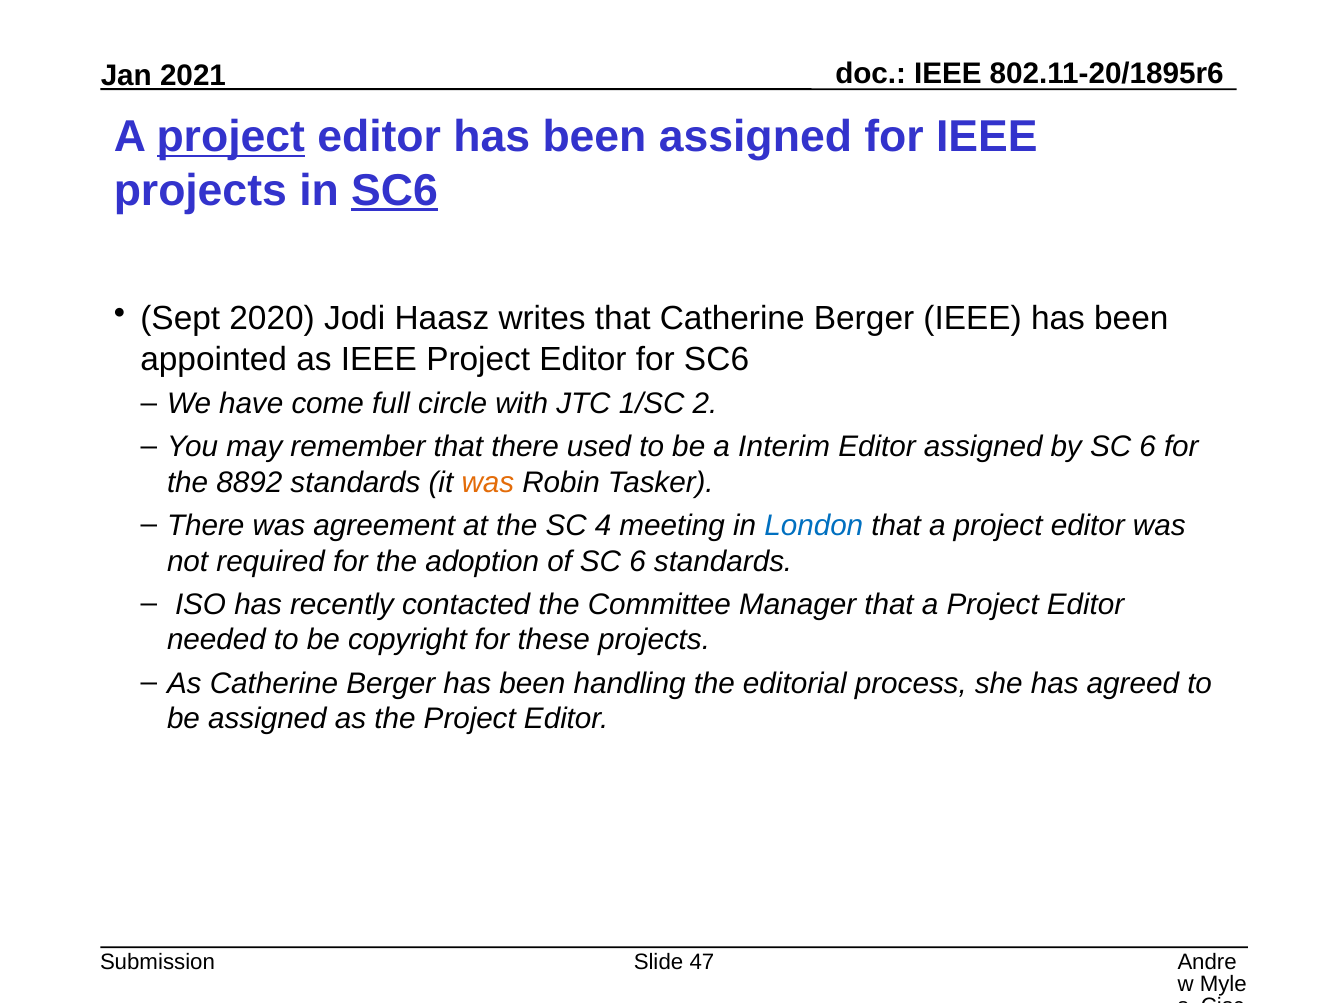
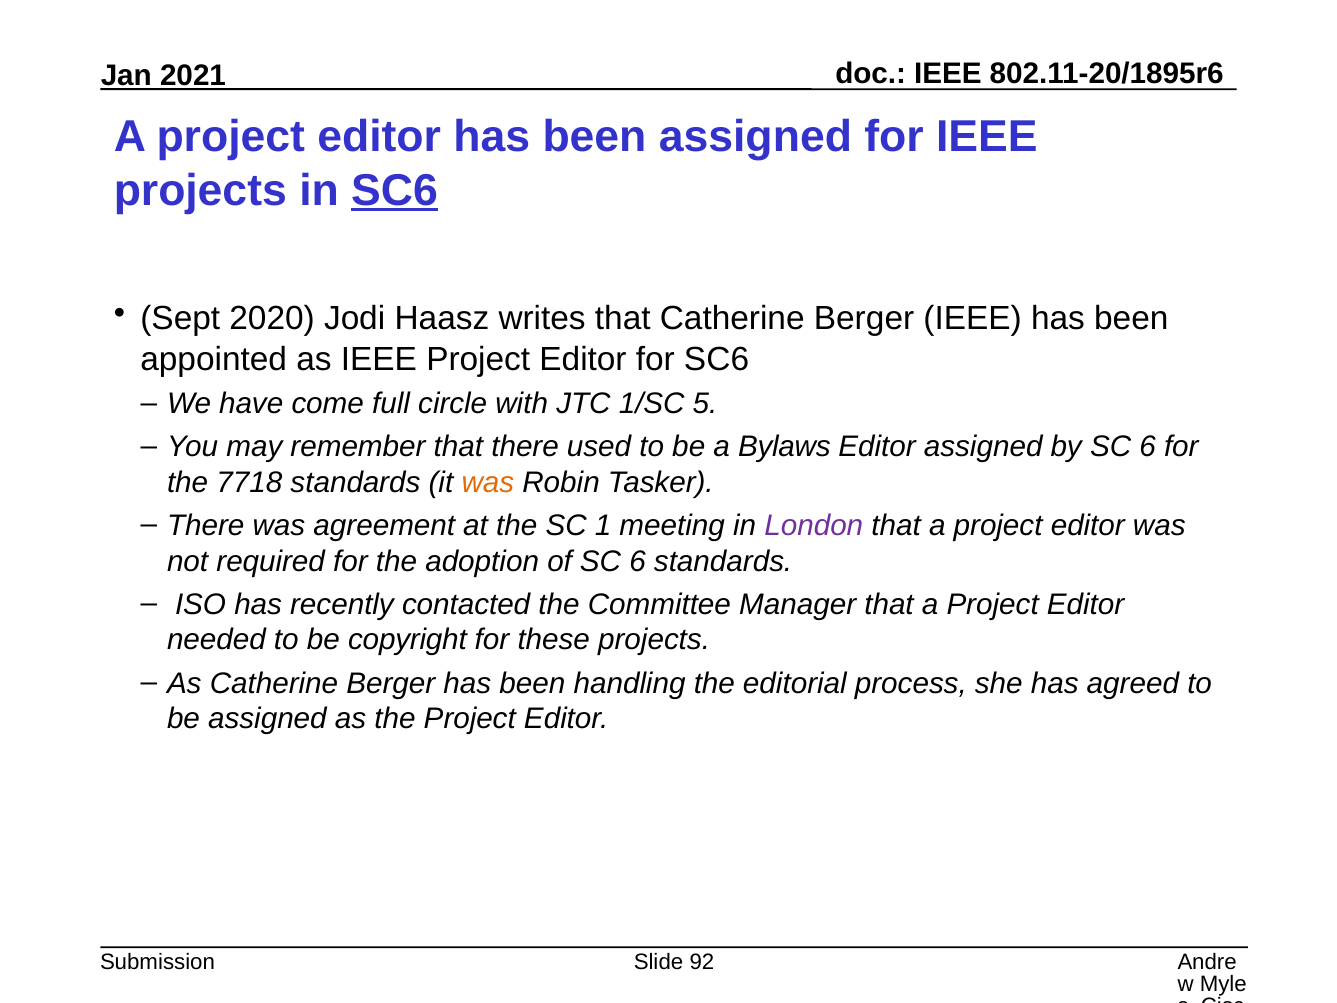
project at (231, 137) underline: present -> none
2: 2 -> 5
Interim: Interim -> Bylaws
8892: 8892 -> 7718
4: 4 -> 1
London colour: blue -> purple
47: 47 -> 92
